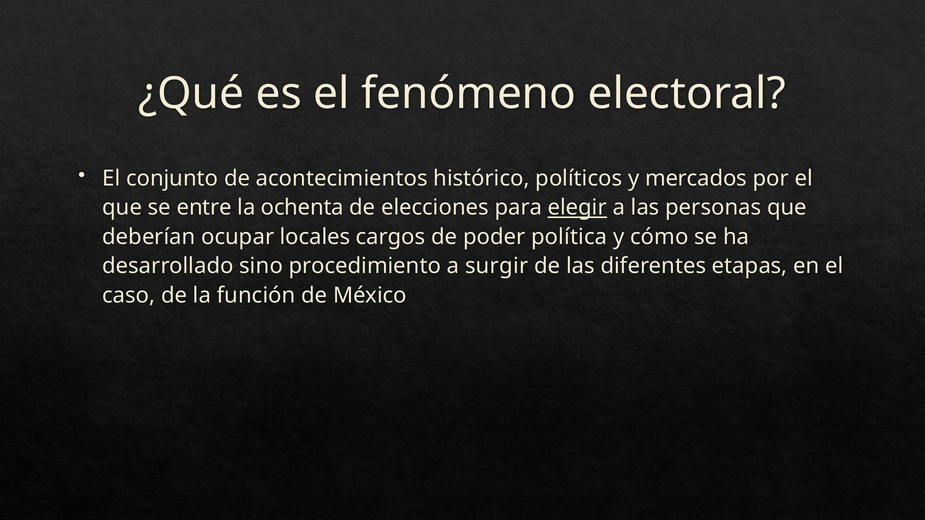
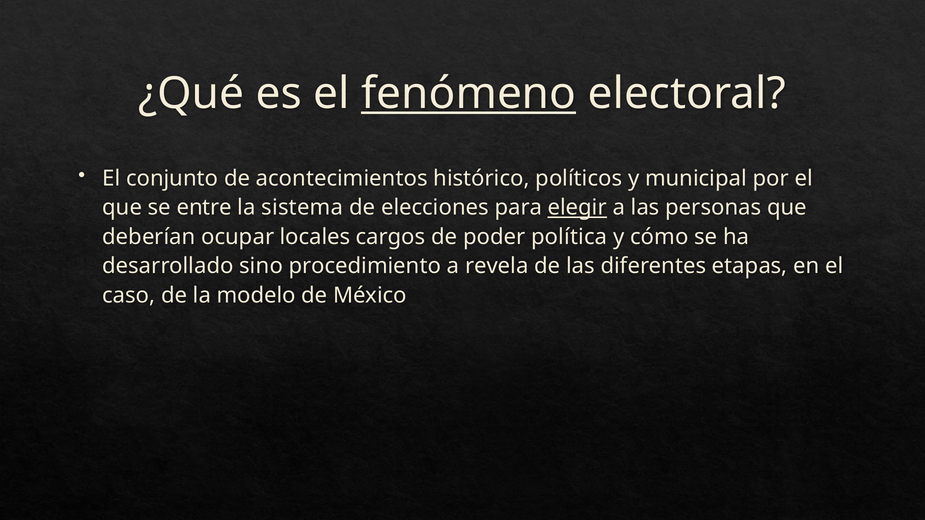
fenómeno underline: none -> present
mercados: mercados -> municipal
ochenta: ochenta -> sistema
surgir: surgir -> revela
función: función -> modelo
